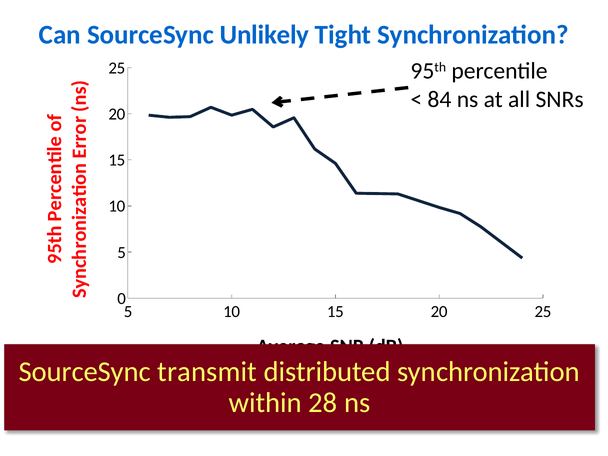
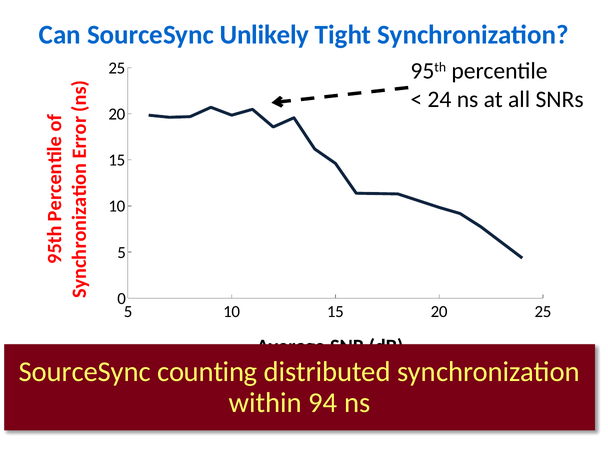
84: 84 -> 24
transmit: transmit -> counting
28: 28 -> 94
